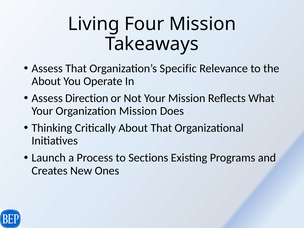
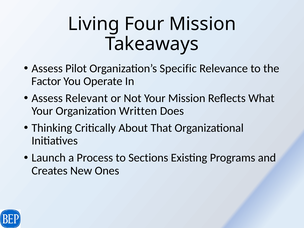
Assess That: That -> Pilot
About at (46, 81): About -> Factor
Direction: Direction -> Relevant
Organization Mission: Mission -> Written
